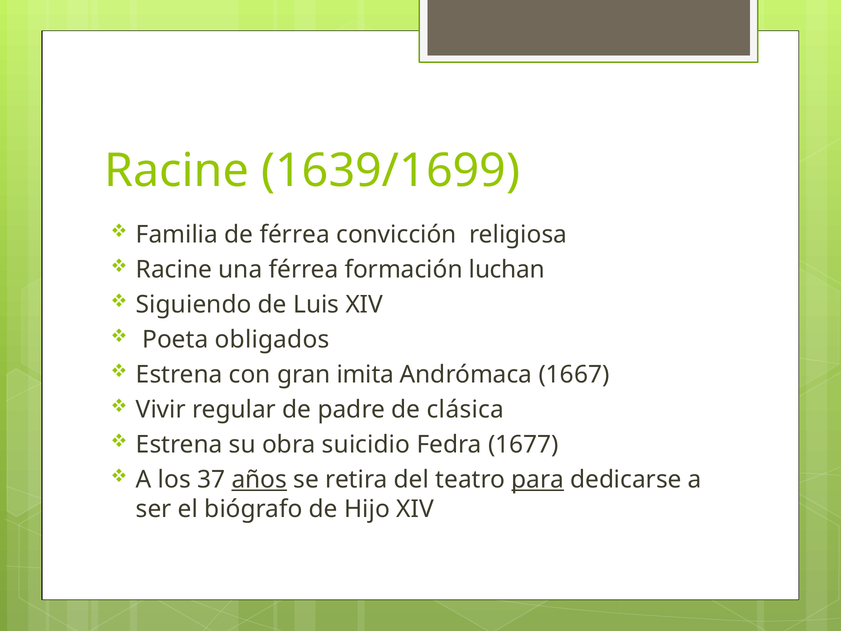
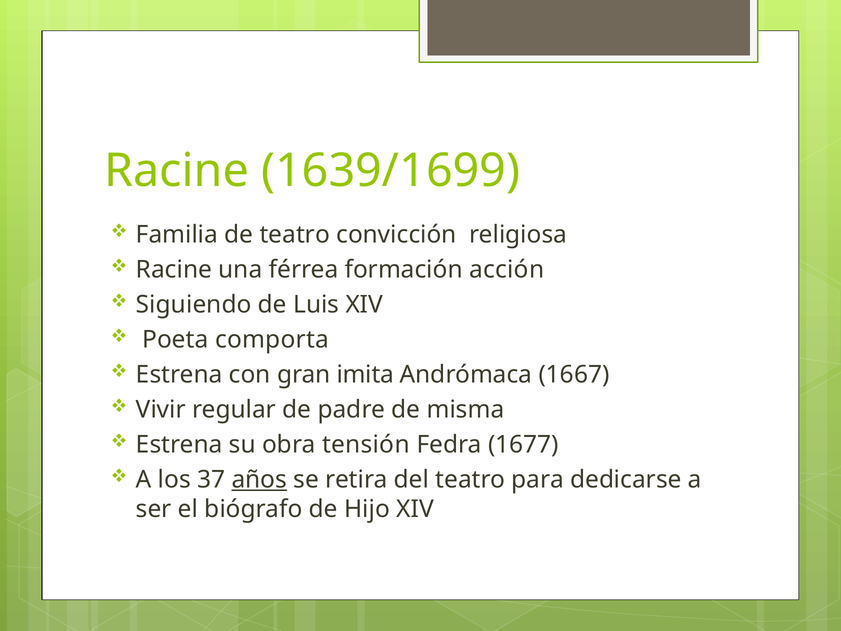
de férrea: férrea -> teatro
luchan: luchan -> acción
obligados: obligados -> comporta
clásica: clásica -> misma
suicidio: suicidio -> tensión
para underline: present -> none
